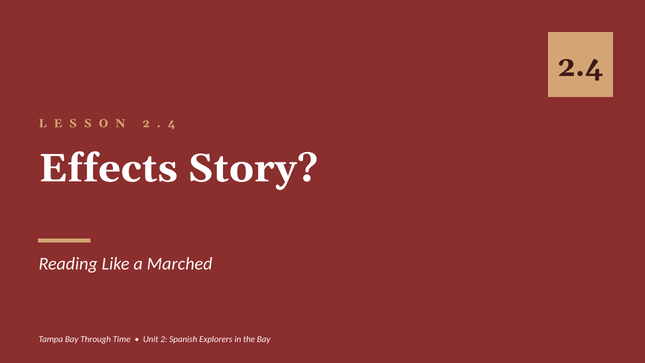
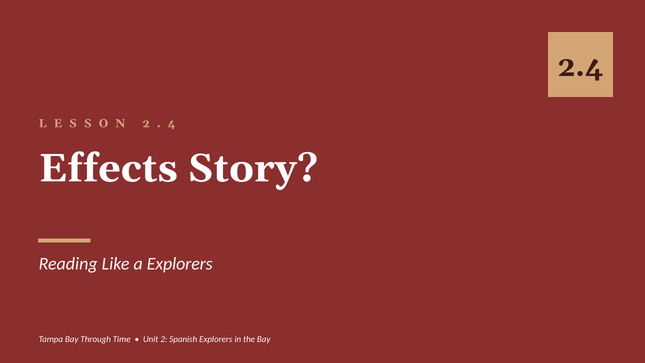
a Marched: Marched -> Explorers
